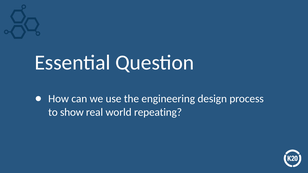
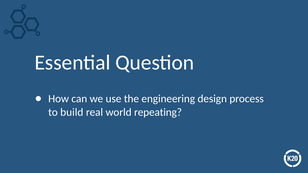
show: show -> build
